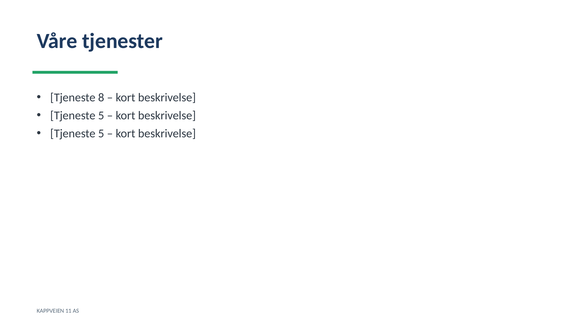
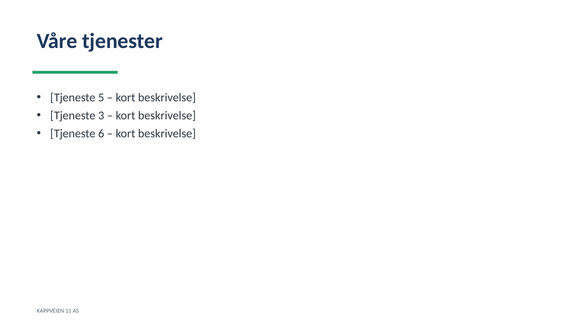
8: 8 -> 5
5 at (101, 116): 5 -> 3
5 at (101, 134): 5 -> 6
